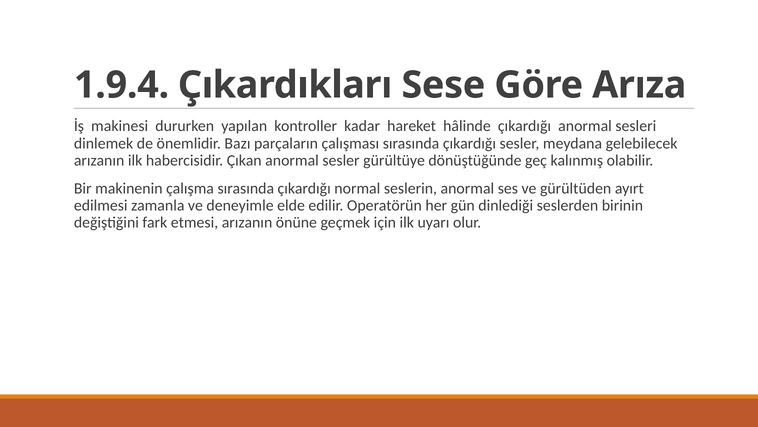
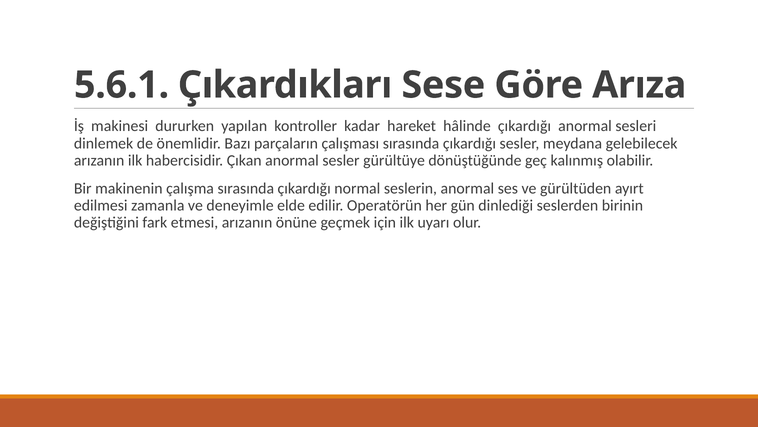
1.9.4: 1.9.4 -> 5.6.1
